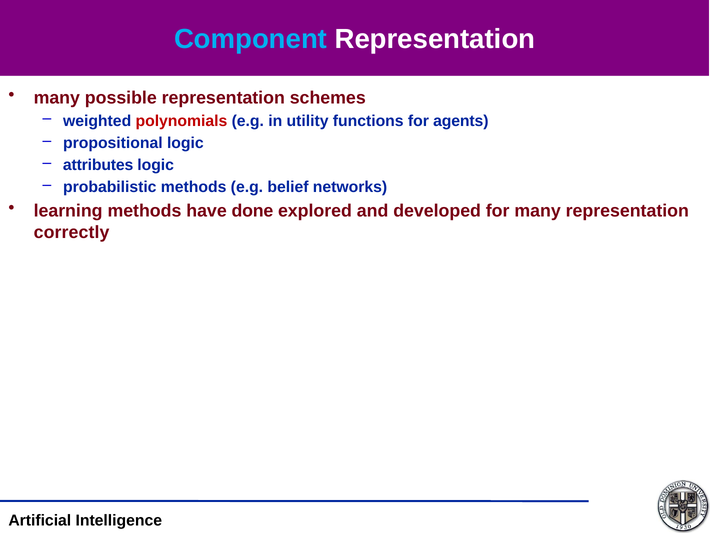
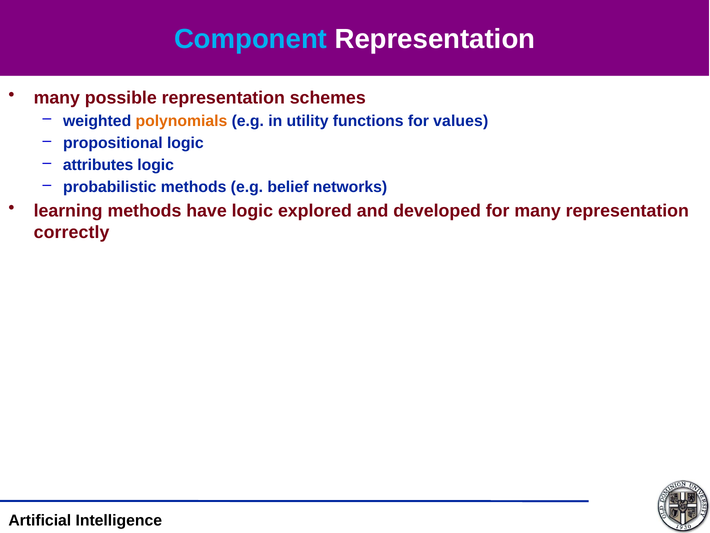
polynomials colour: red -> orange
agents: agents -> values
have done: done -> logic
